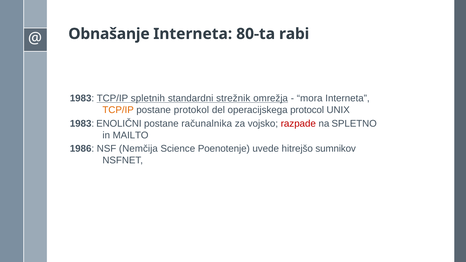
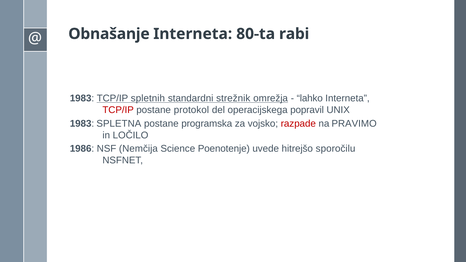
mora: mora -> lahko
TCP/IP at (118, 110) colour: orange -> red
protocol: protocol -> popravil
ENOLIČNI: ENOLIČNI -> SPLETNA
računalnika: računalnika -> programska
SPLETNO: SPLETNO -> PRAVIMO
MAILTO: MAILTO -> LOČILO
sumnikov: sumnikov -> sporočilu
